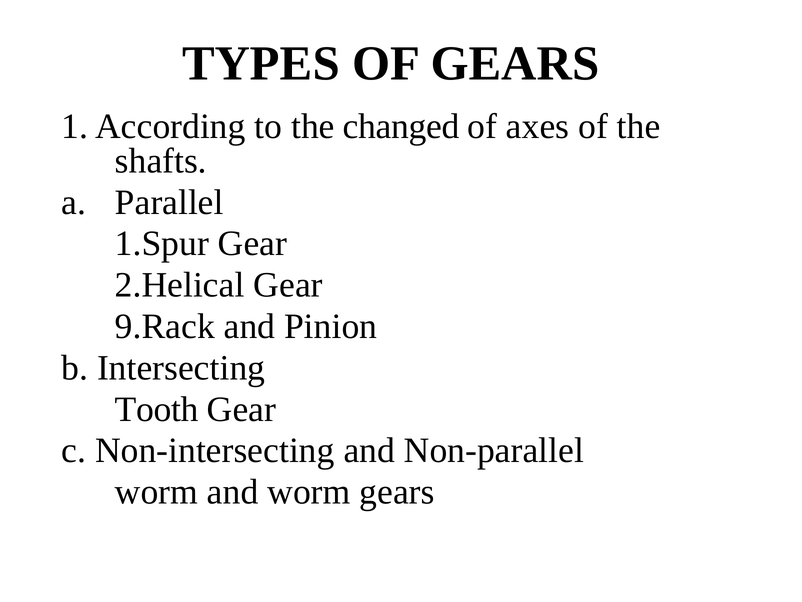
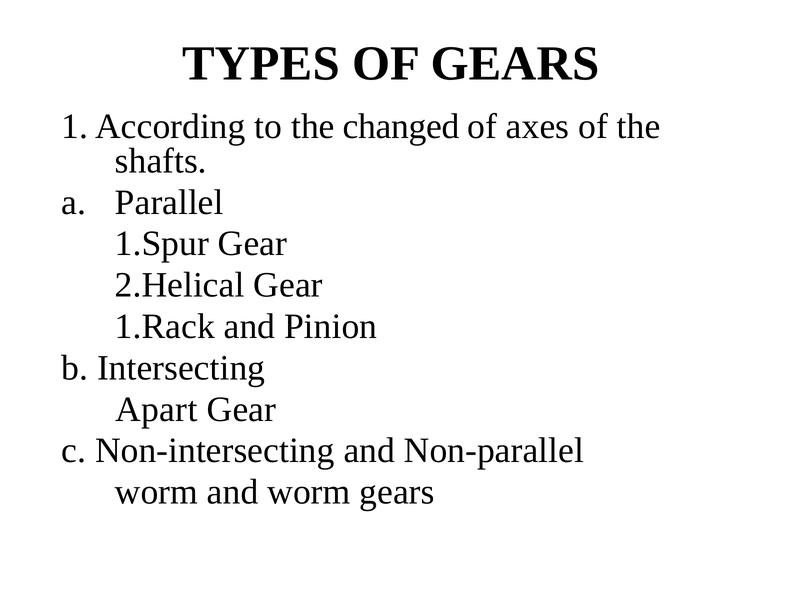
9.Rack: 9.Rack -> 1.Rack
Tooth: Tooth -> Apart
